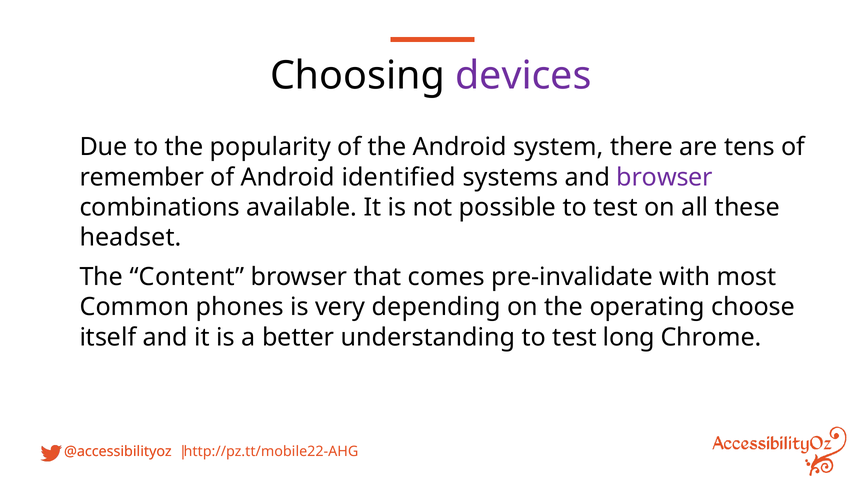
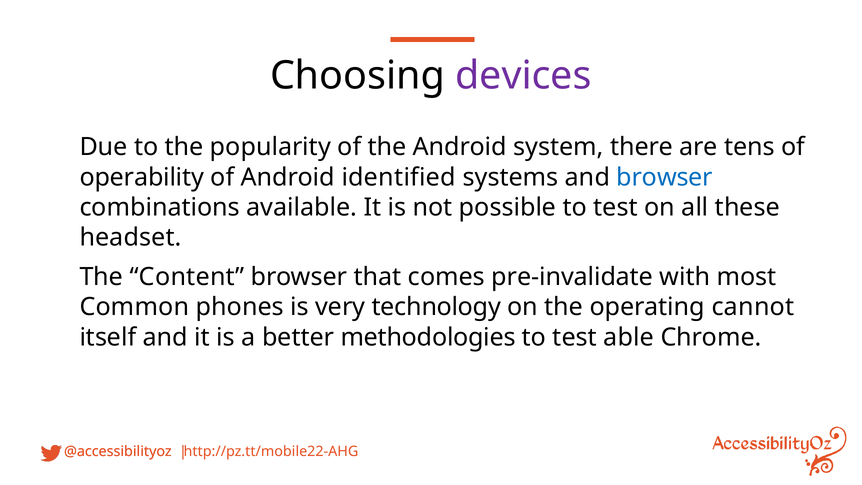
remember: remember -> operability
browser at (665, 177) colour: purple -> blue
depending: depending -> technology
choose: choose -> cannot
understanding: understanding -> methodologies
long: long -> able
